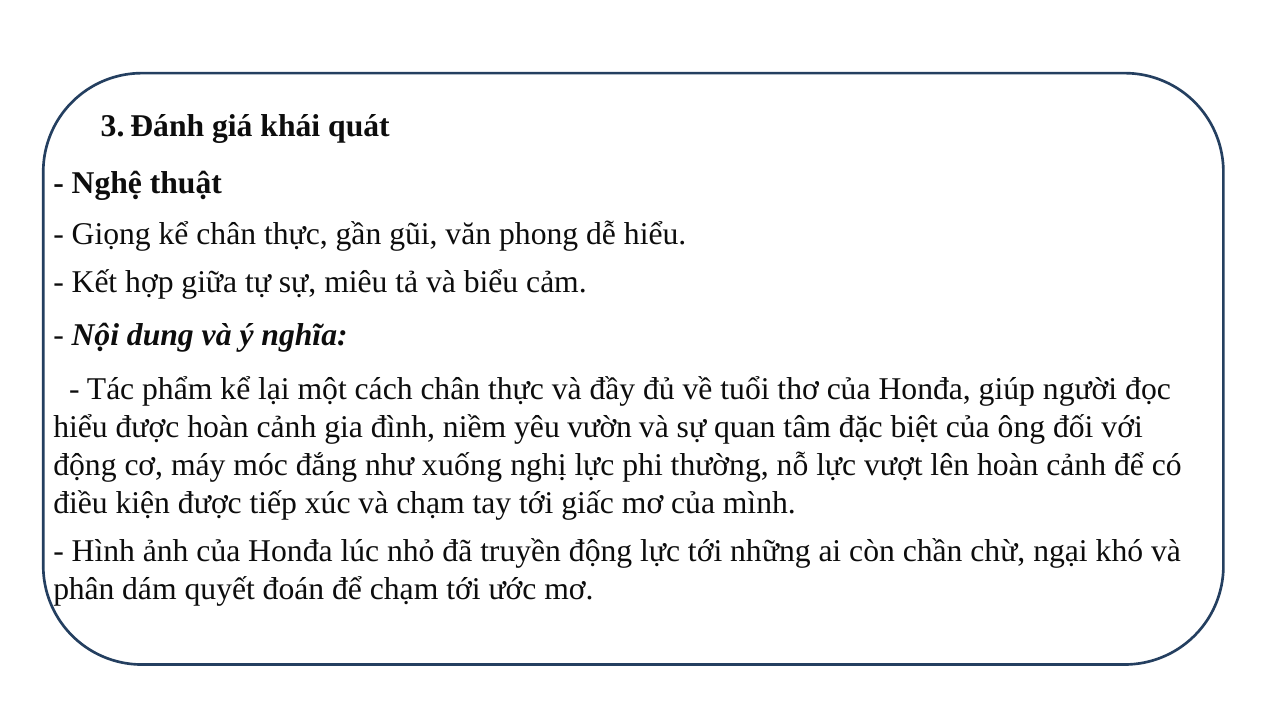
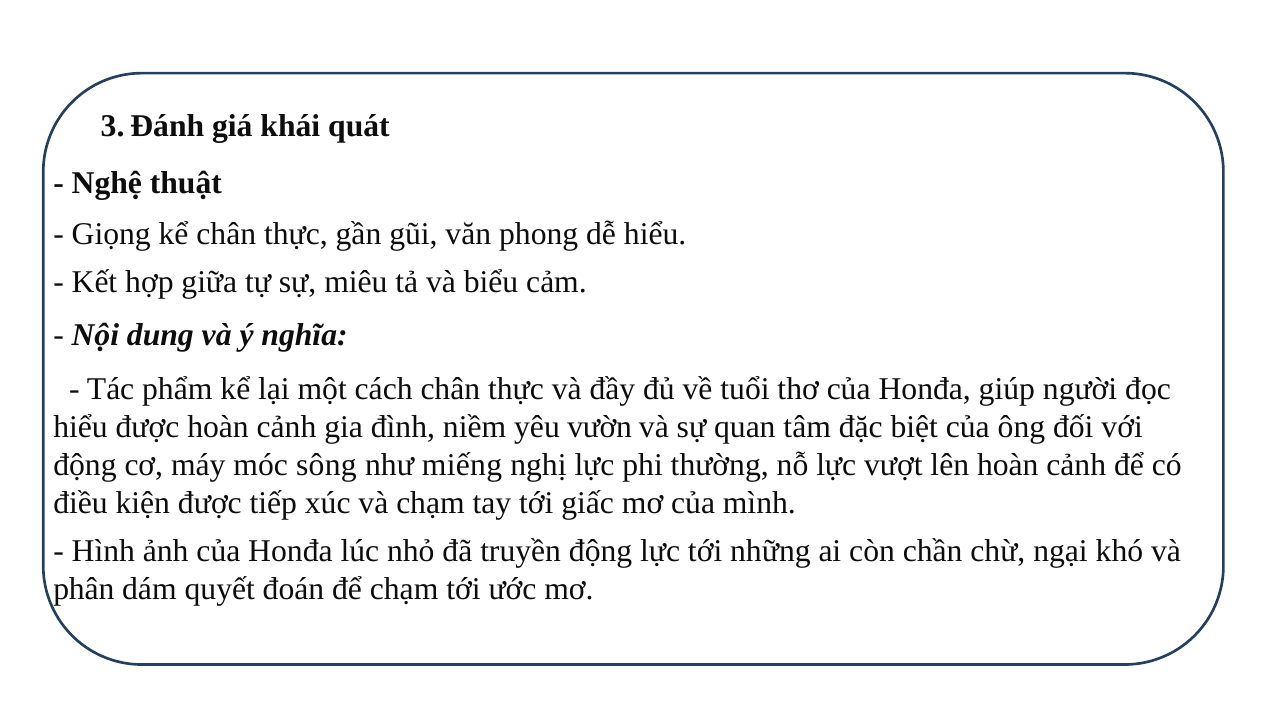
đắng: đắng -> sông
xuống: xuống -> miếng
